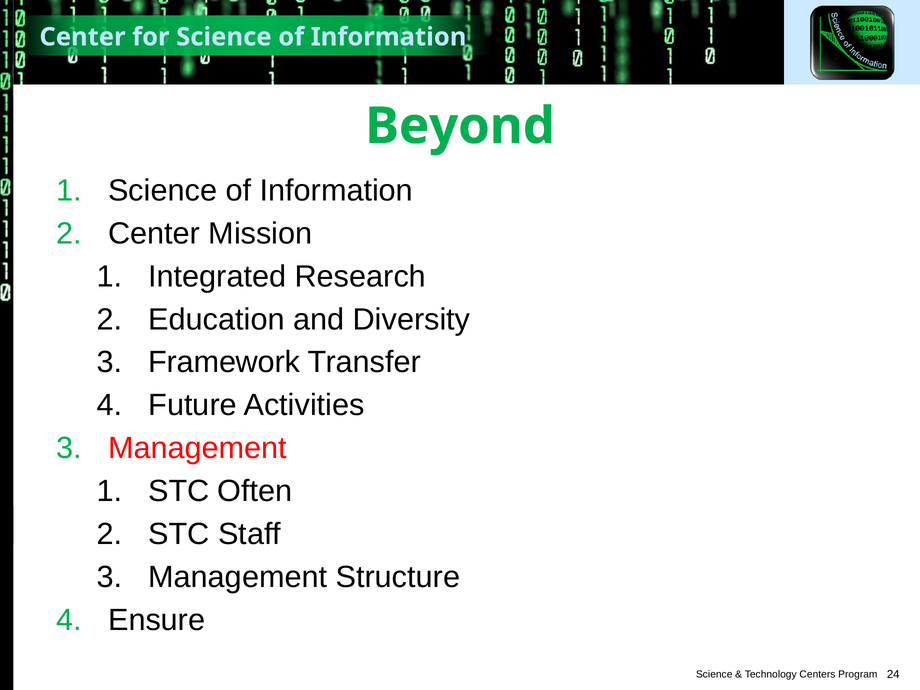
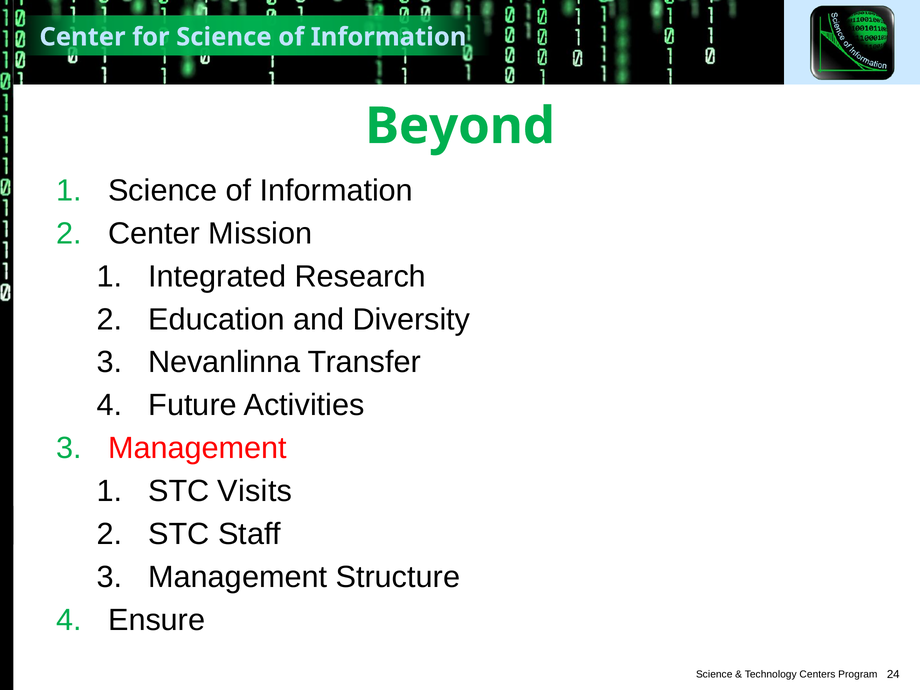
Framework: Framework -> Nevanlinna
Often: Often -> Visits
